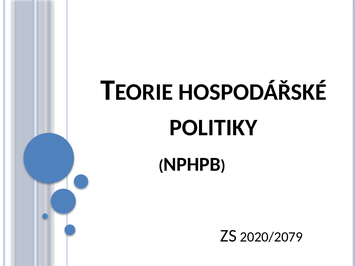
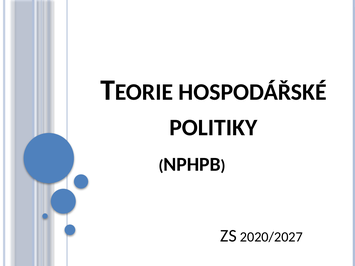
2020/2079: 2020/2079 -> 2020/2027
